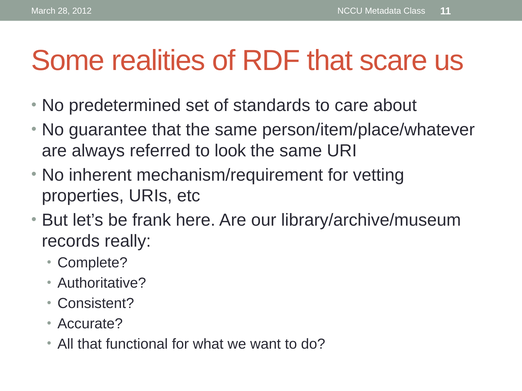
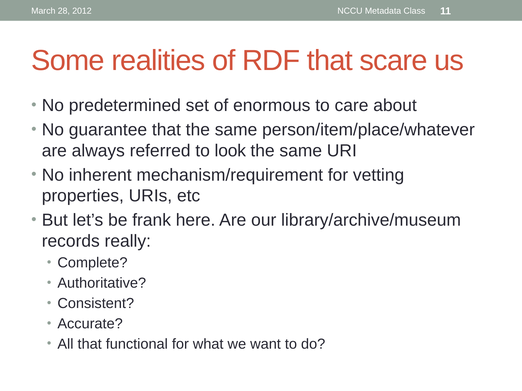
standards: standards -> enormous
